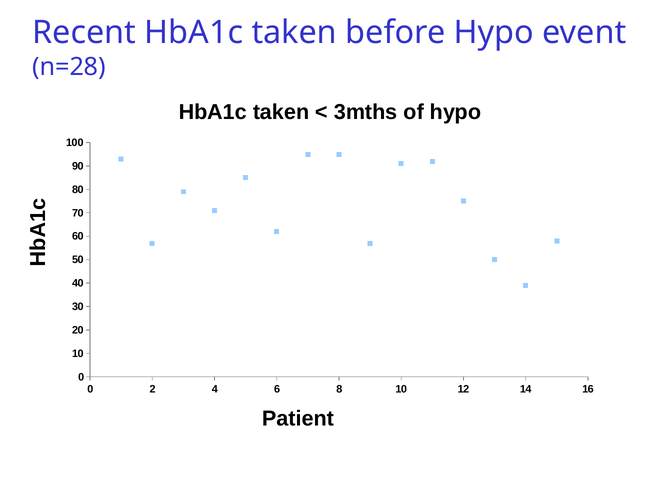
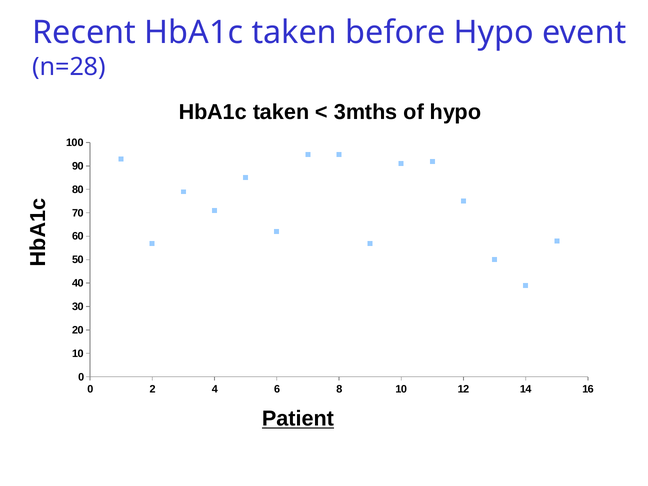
Patient underline: none -> present
